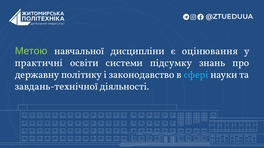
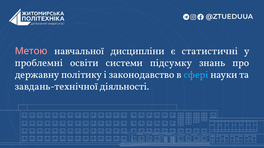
Метою colour: light green -> pink
оцінювання: оцінювання -> статистичні
практичні: практичні -> проблемні
